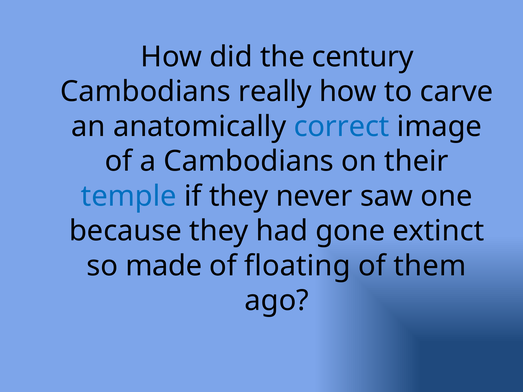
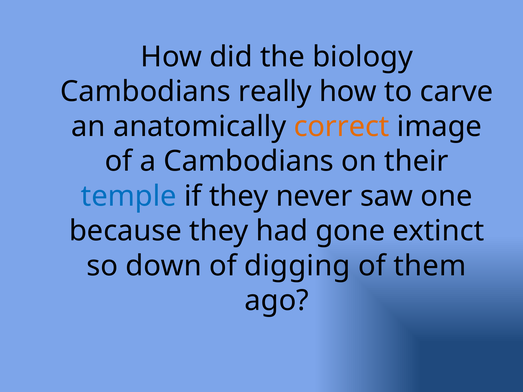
century: century -> biology
correct colour: blue -> orange
made: made -> down
floating: floating -> digging
